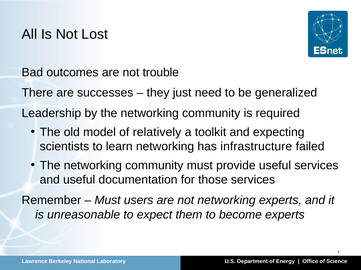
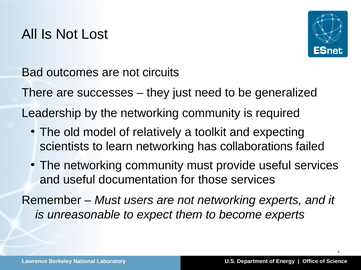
trouble: trouble -> circuits
infrastructure: infrastructure -> collaborations
